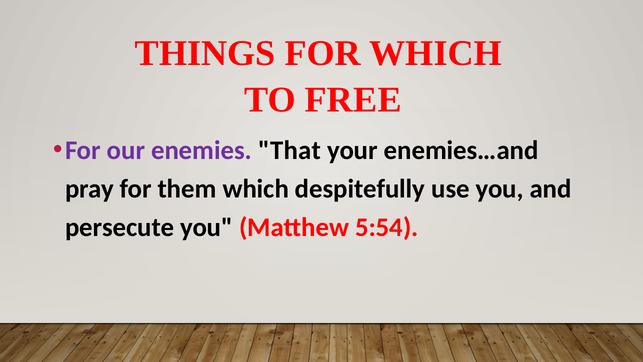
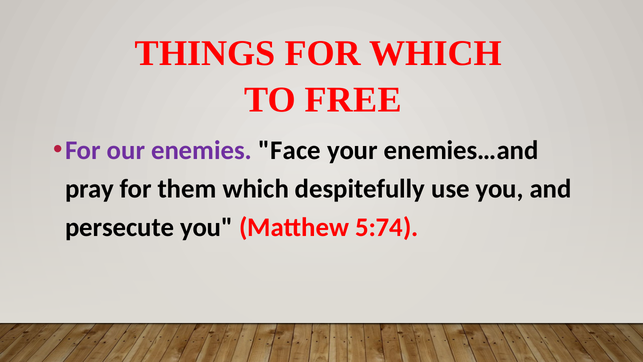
That: That -> Face
5:54: 5:54 -> 5:74
